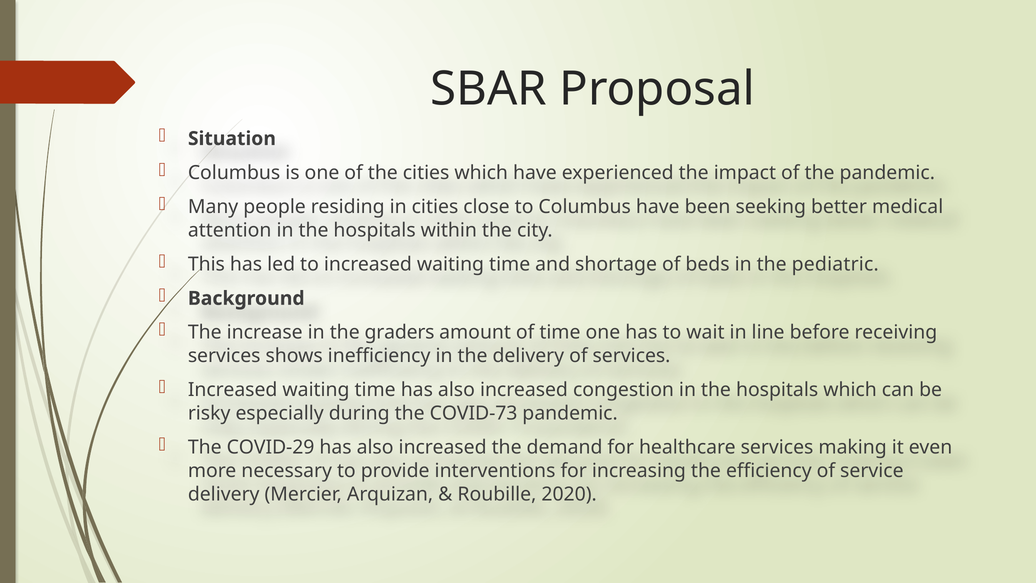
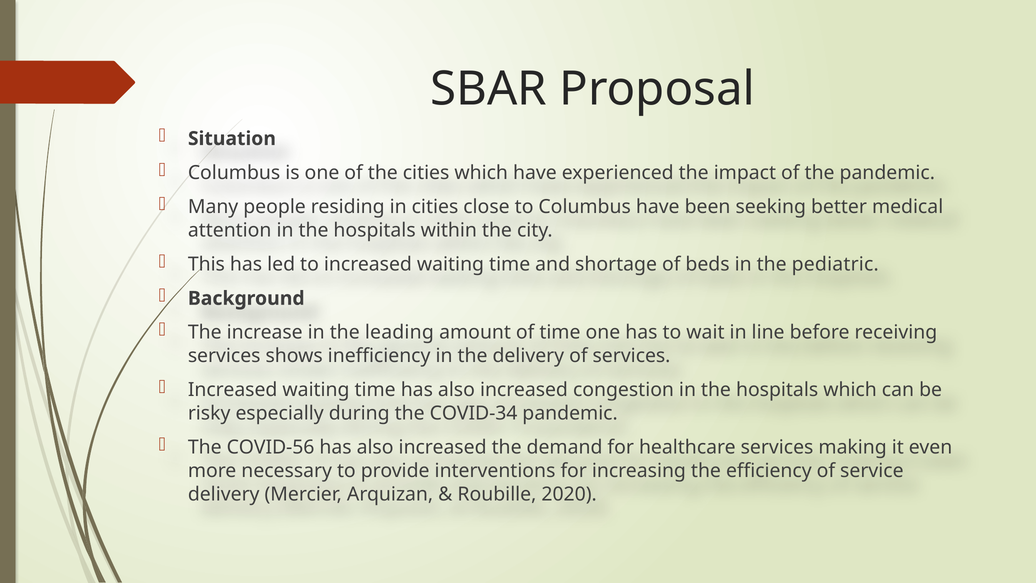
graders: graders -> leading
COVID-73: COVID-73 -> COVID-34
COVID-29: COVID-29 -> COVID-56
